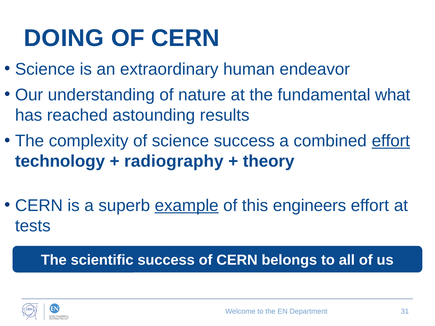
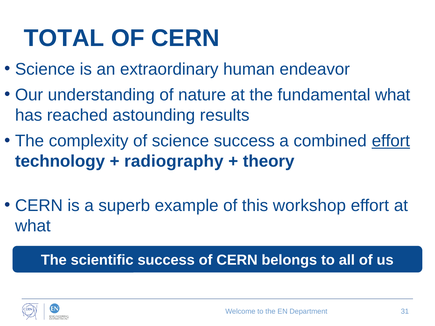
DOING: DOING -> TOTAL
example underline: present -> none
engineers: engineers -> workshop
tests at (33, 226): tests -> what
